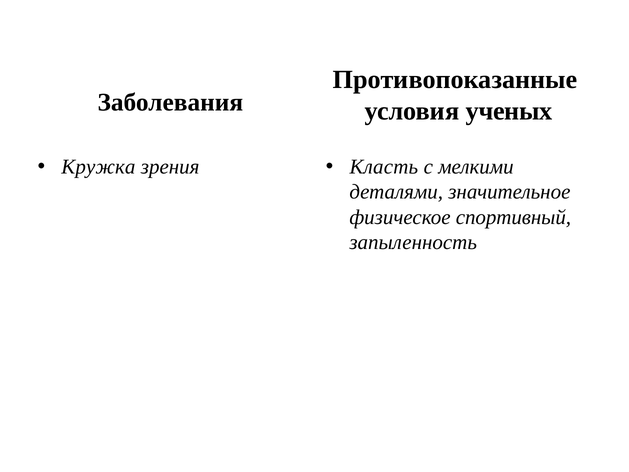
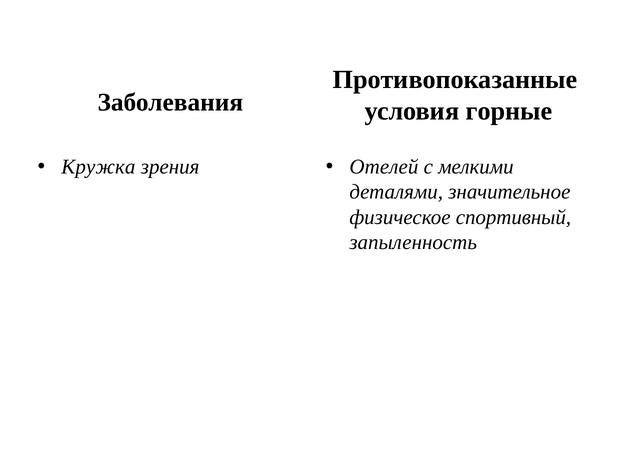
ученых: ученых -> горные
Класть: Класть -> Отелей
